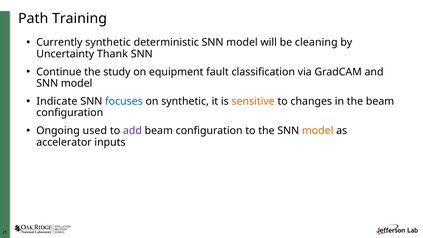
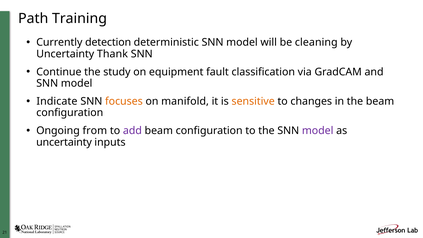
Currently synthetic: synthetic -> detection
focuses colour: blue -> orange
on synthetic: synthetic -> manifold
used: used -> from
model at (318, 131) colour: orange -> purple
accelerator at (64, 142): accelerator -> uncertainty
